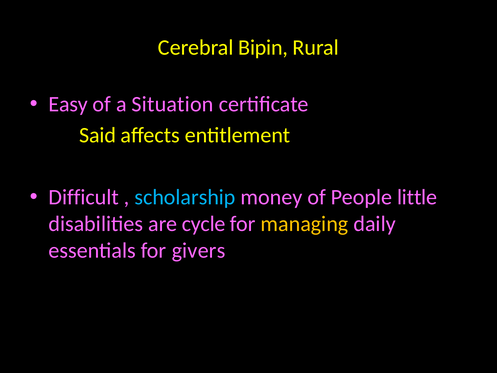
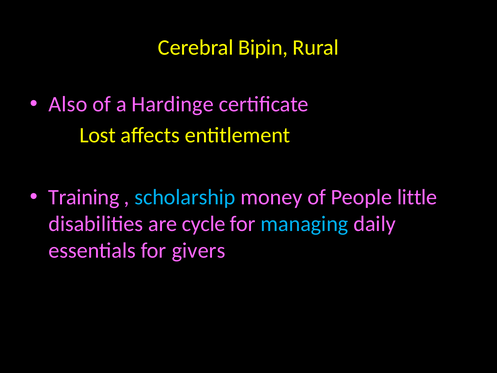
Easy: Easy -> Also
Situation: Situation -> Hardinge
Said: Said -> Lost
Difficult: Difficult -> Training
managing colour: yellow -> light blue
